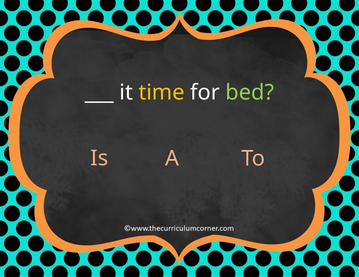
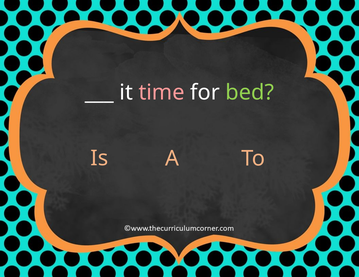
time colour: yellow -> pink
